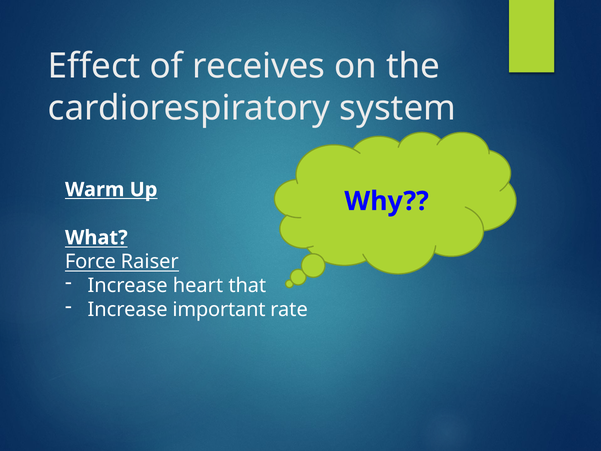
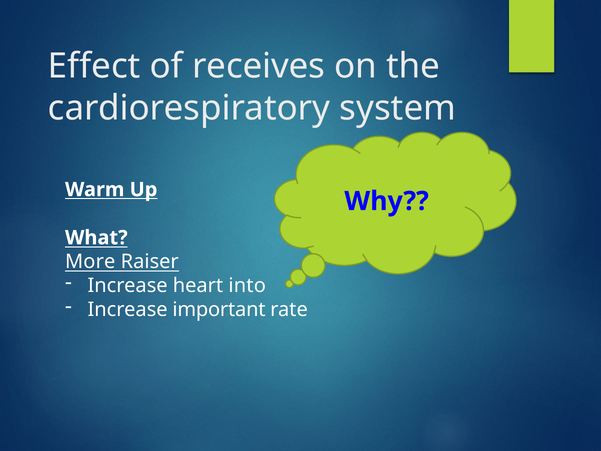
Force: Force -> More
that: that -> into
